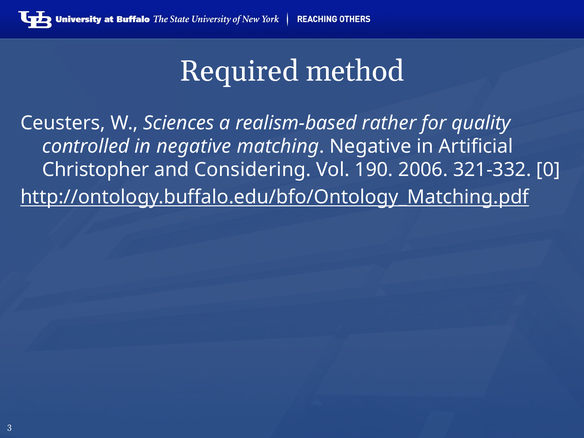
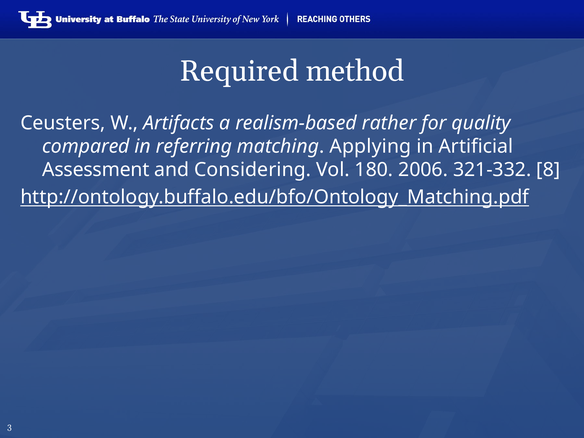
Sciences: Sciences -> Artifacts
controlled: controlled -> compared
in negative: negative -> referring
matching Negative: Negative -> Applying
Christopher: Christopher -> Assessment
190: 190 -> 180
0: 0 -> 8
